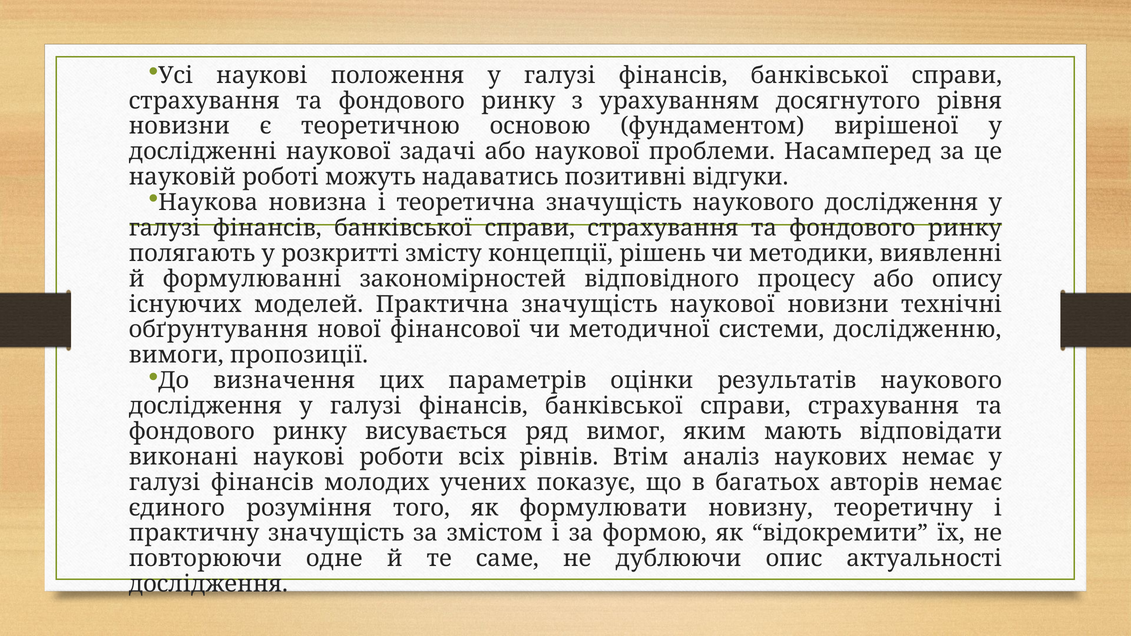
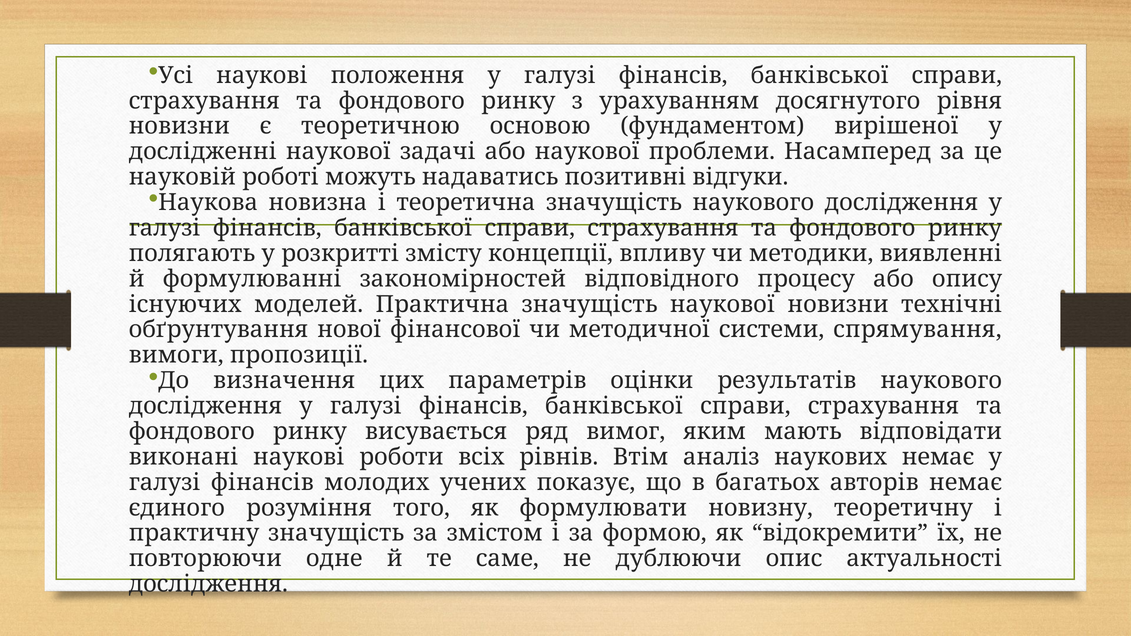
рішень: рішень -> впливу
дослідженню: дослідженню -> спрямування
